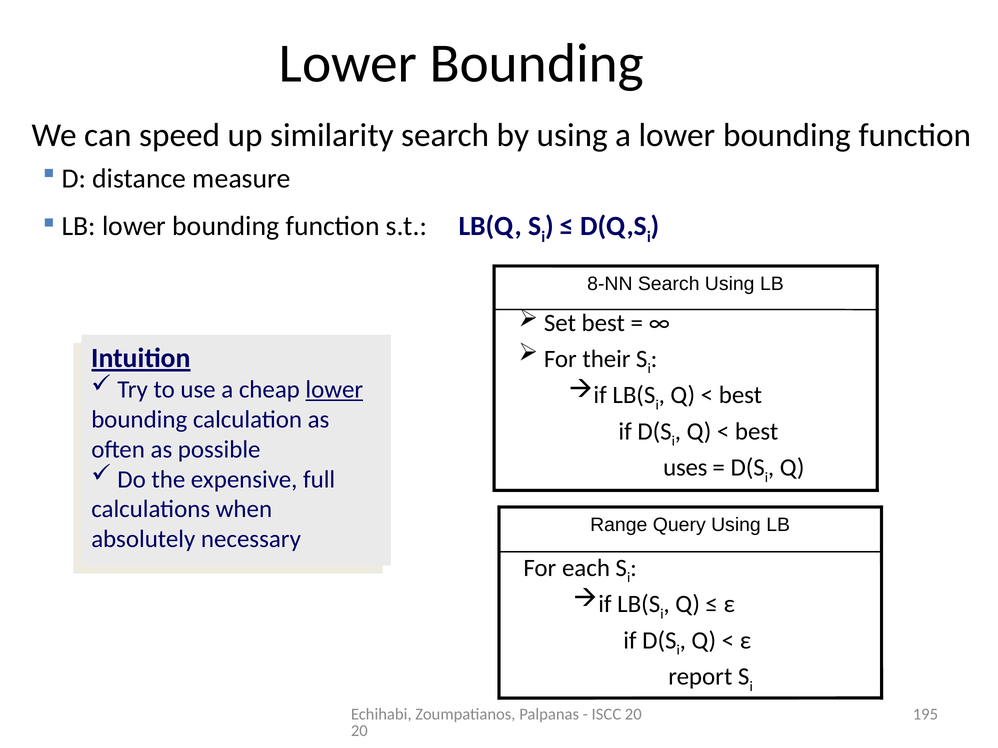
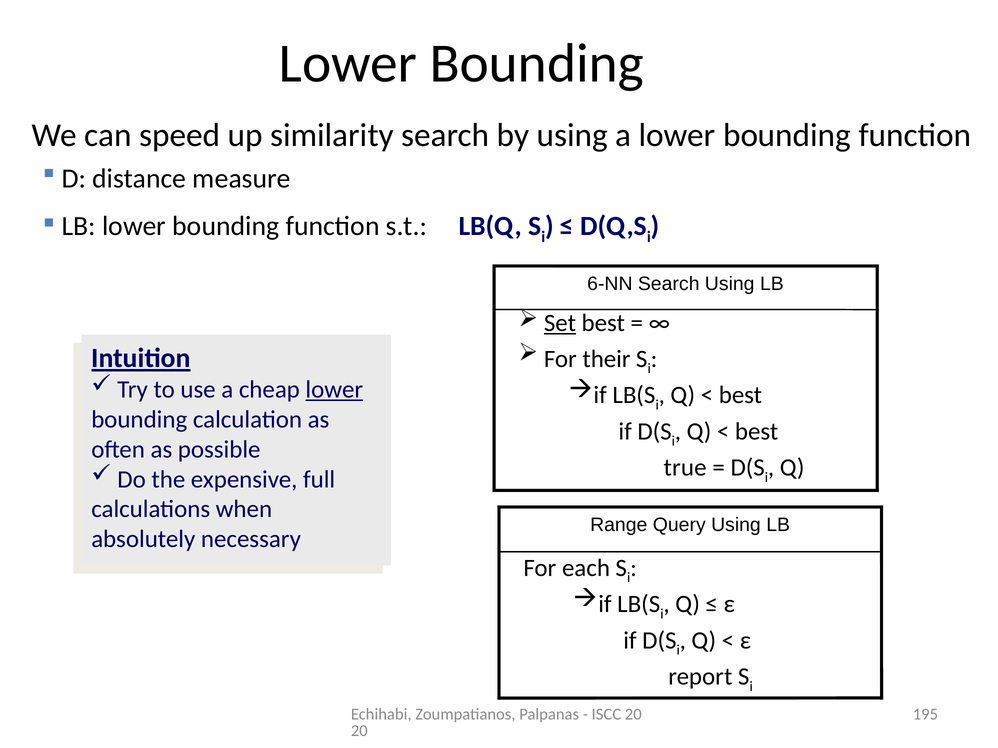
8-NN: 8-NN -> 6-NN
Set underline: none -> present
uses: uses -> true
